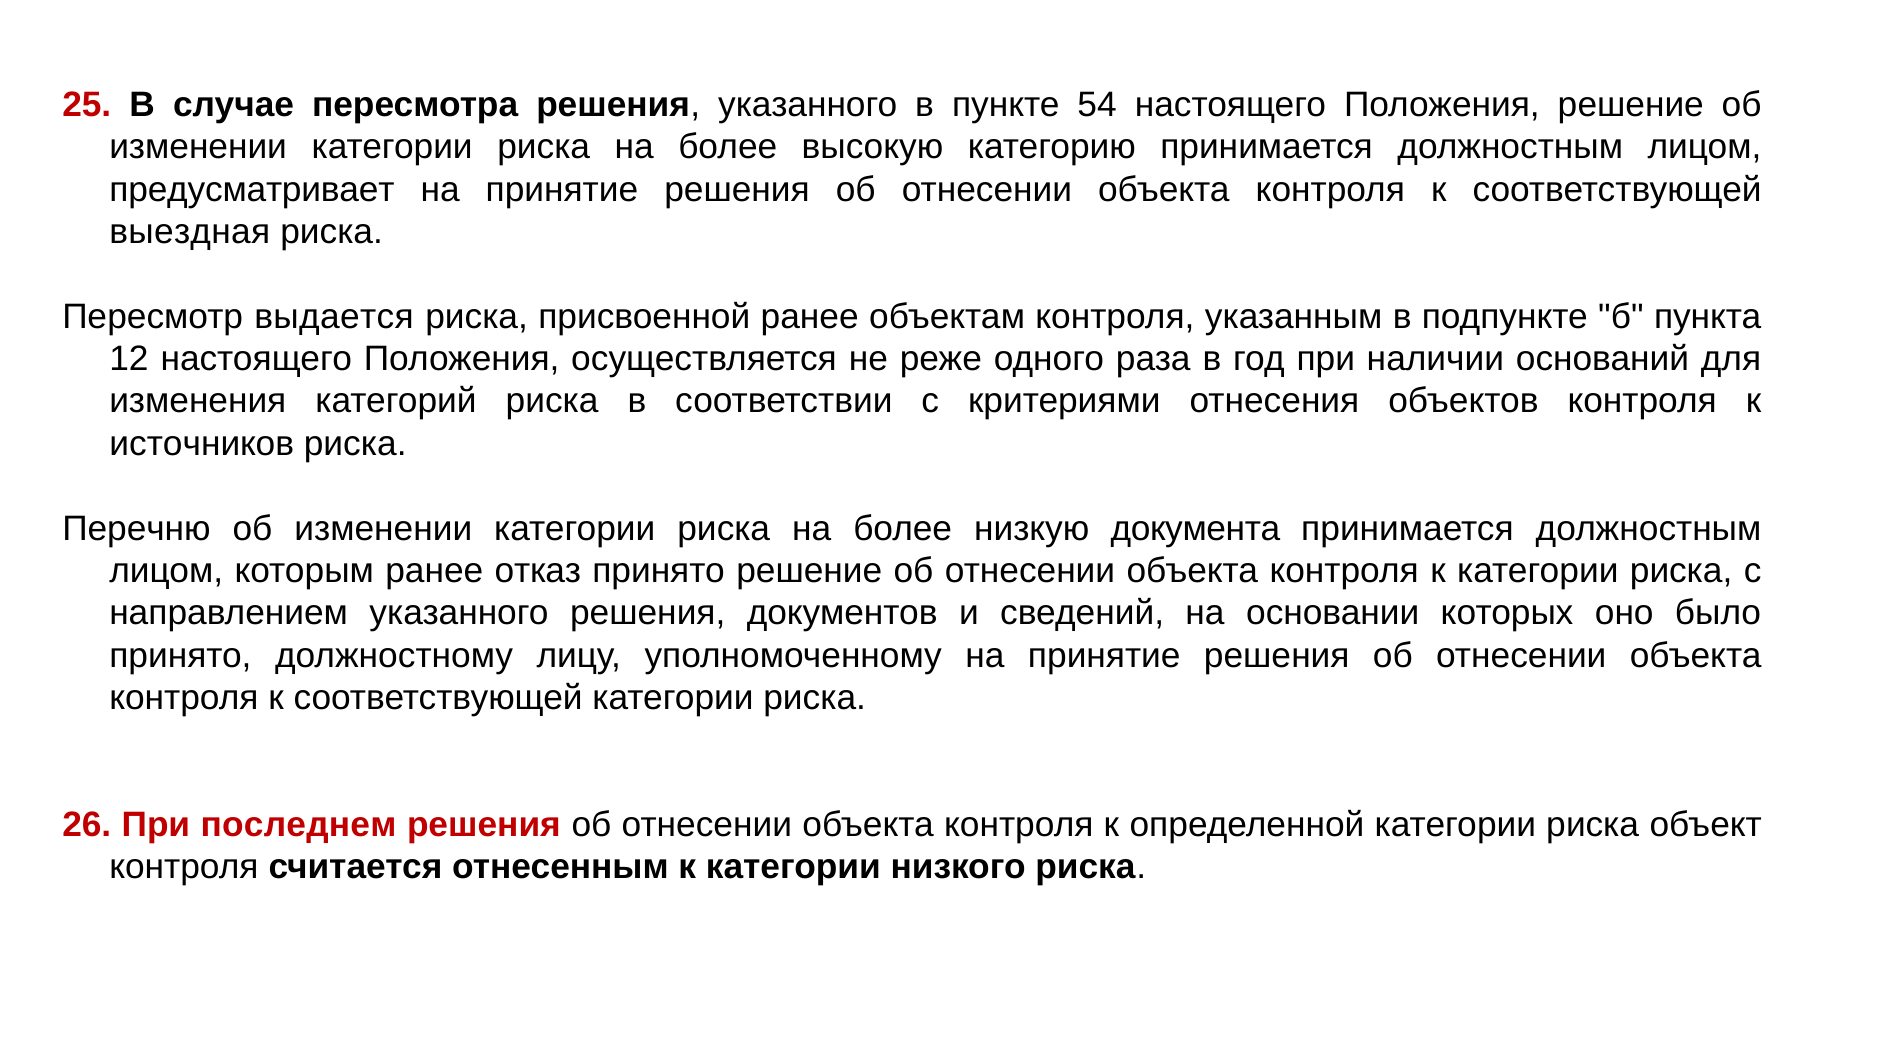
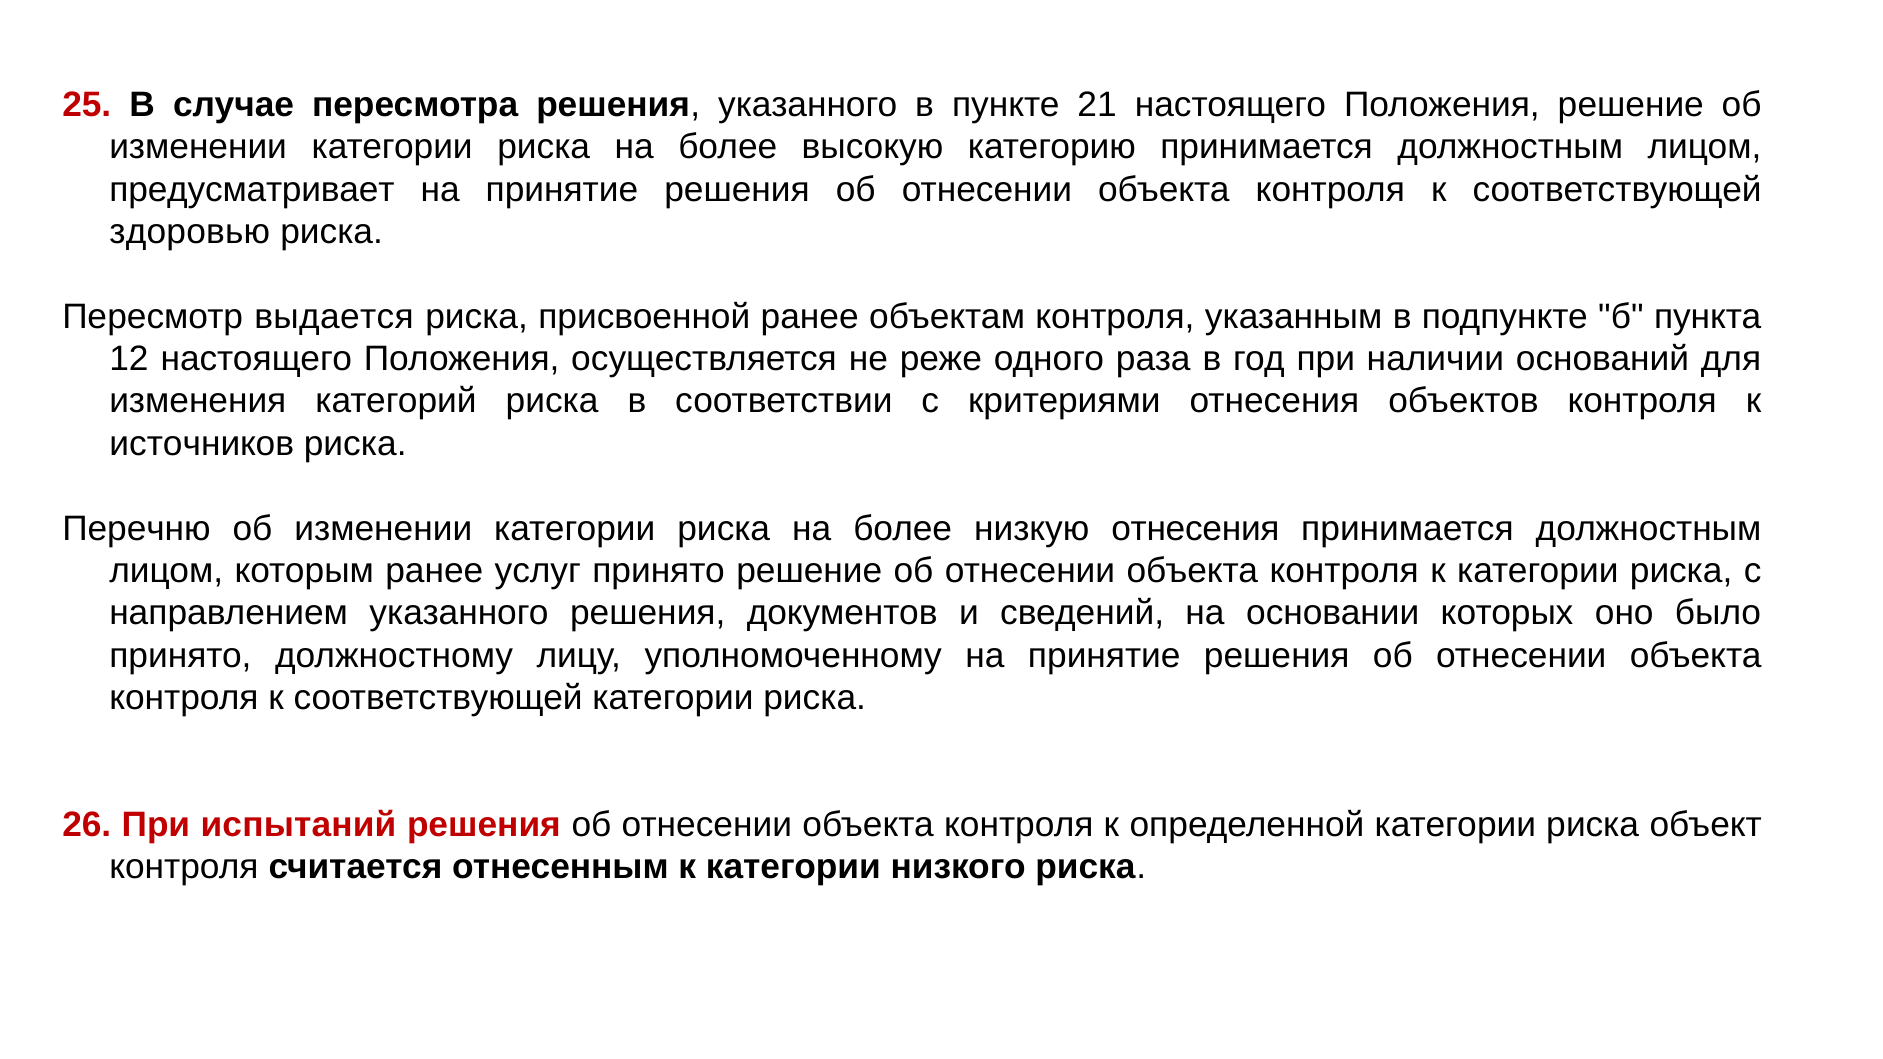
54: 54 -> 21
выездная: выездная -> здоровью
низкую документа: документа -> отнесения
отказ: отказ -> услуг
последнем: последнем -> испытаний
